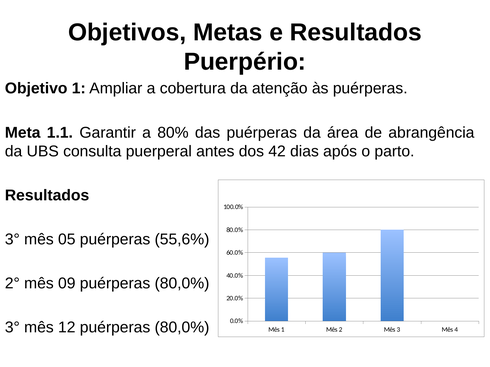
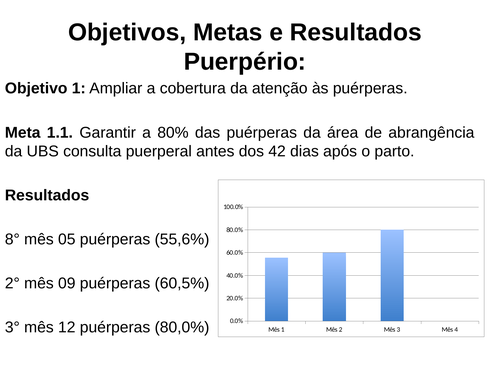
3° at (12, 240): 3° -> 8°
09 puérperas 80,0%: 80,0% -> 60,5%
